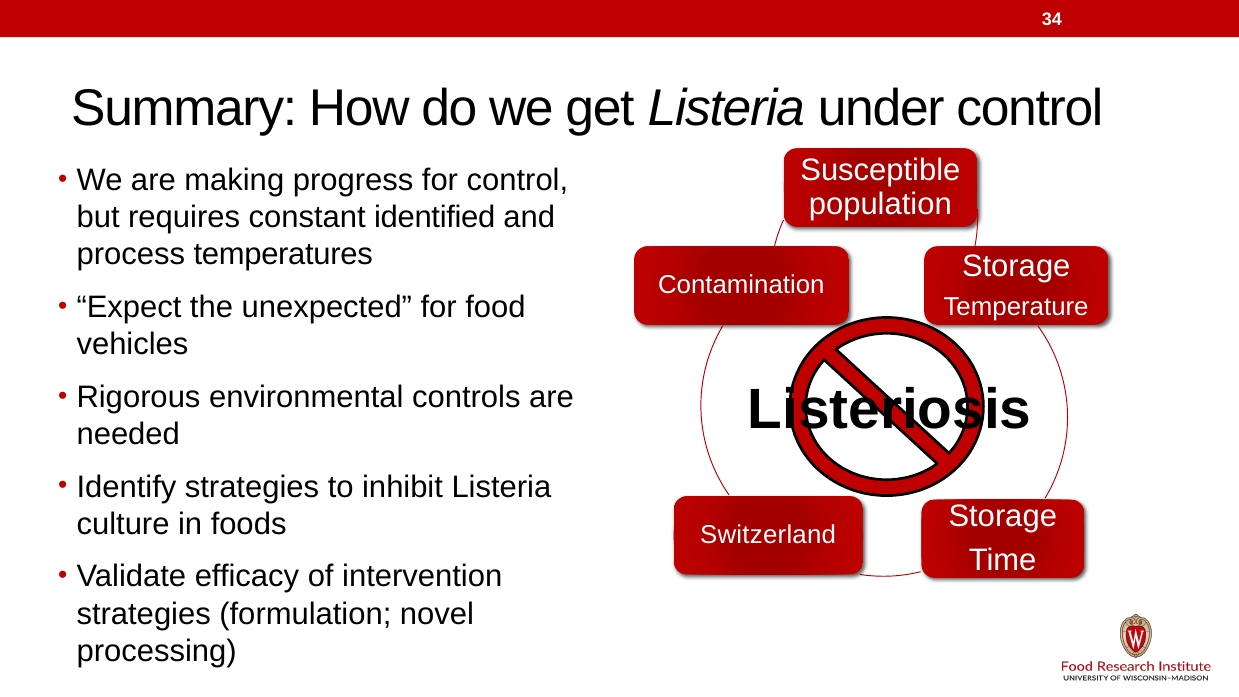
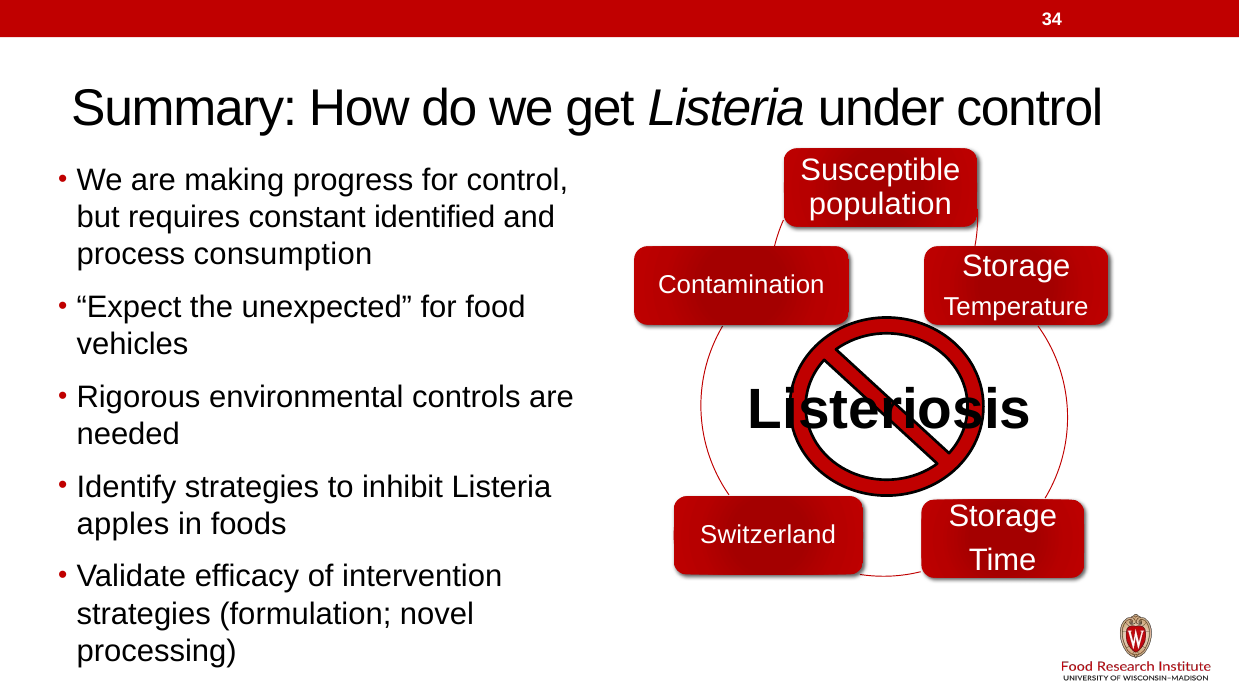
temperatures: temperatures -> consumption
culture: culture -> apples
